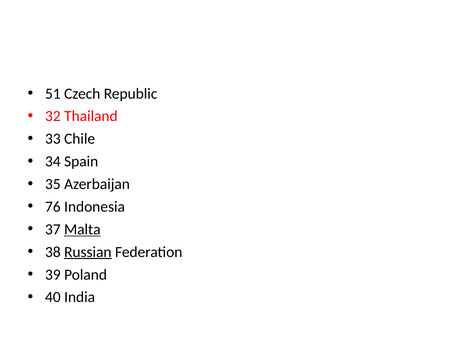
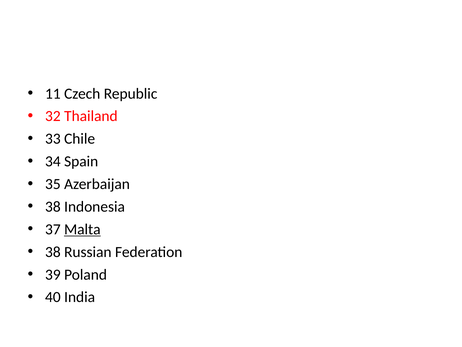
51: 51 -> 11
76 at (53, 206): 76 -> 38
Russian underline: present -> none
